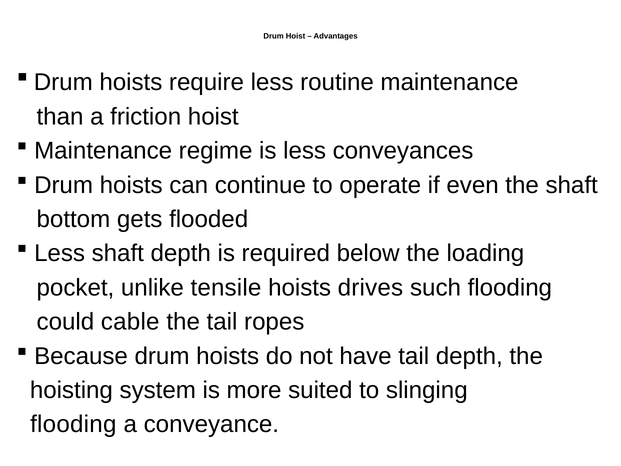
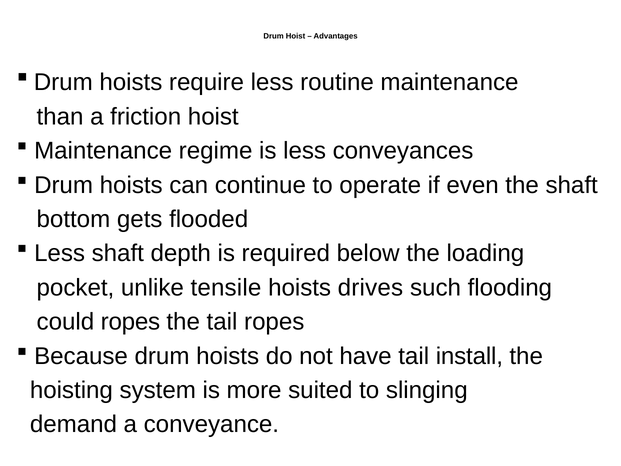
could cable: cable -> ropes
tail depth: depth -> install
flooding at (73, 424): flooding -> demand
